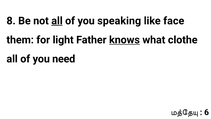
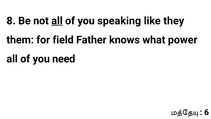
face: face -> they
light: light -> field
knows underline: present -> none
clothe: clothe -> power
